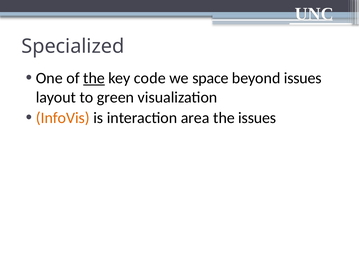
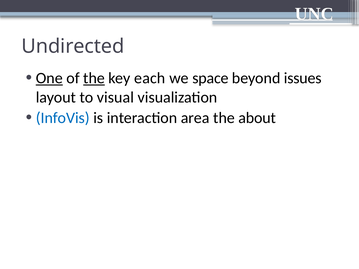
Specialized: Specialized -> Undirected
One underline: none -> present
code: code -> each
green: green -> visual
InfoVis colour: orange -> blue
the issues: issues -> about
